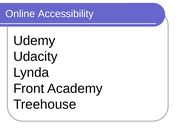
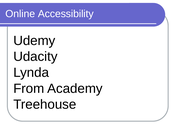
Front: Front -> From
